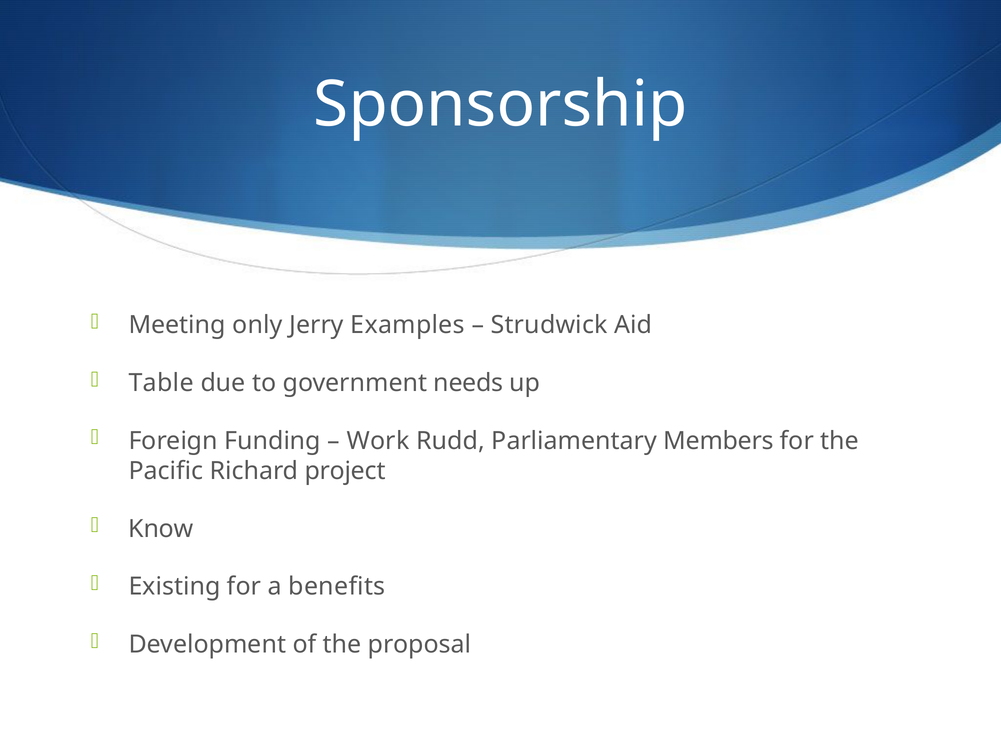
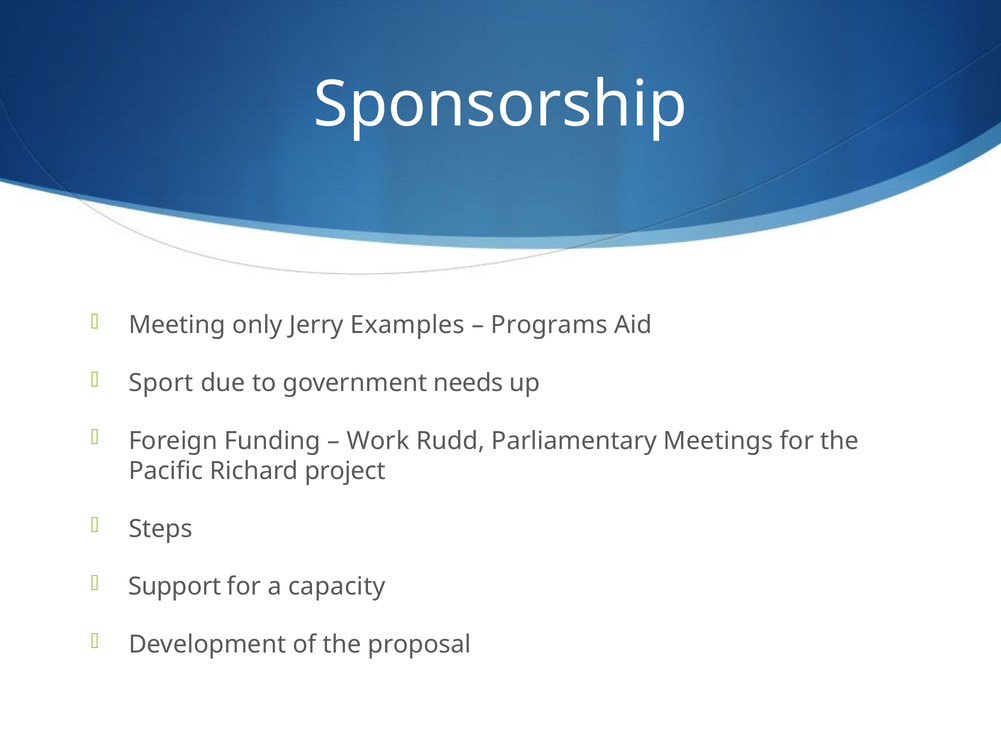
Strudwick: Strudwick -> Programs
Table: Table -> Sport
Members: Members -> Meetings
Know: Know -> Steps
Existing: Existing -> Support
benefits: benefits -> capacity
